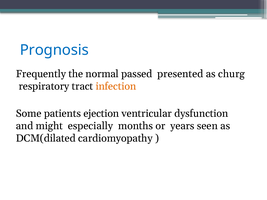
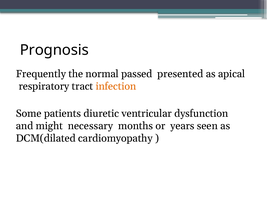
Prognosis colour: blue -> black
churg: churg -> apical
ejection: ejection -> diuretic
especially: especially -> necessary
